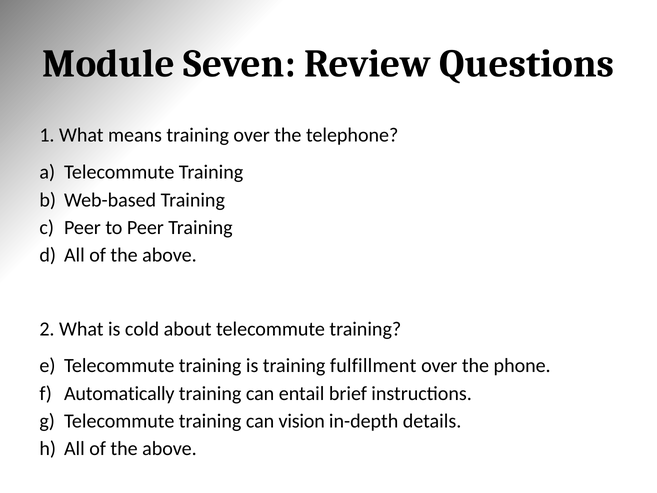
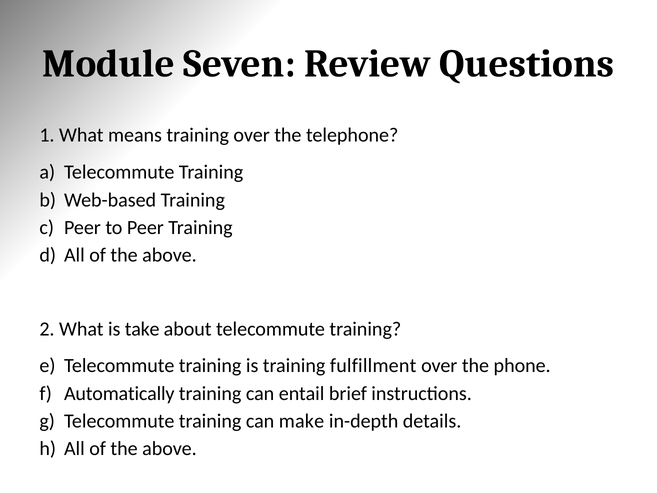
cold: cold -> take
vision: vision -> make
